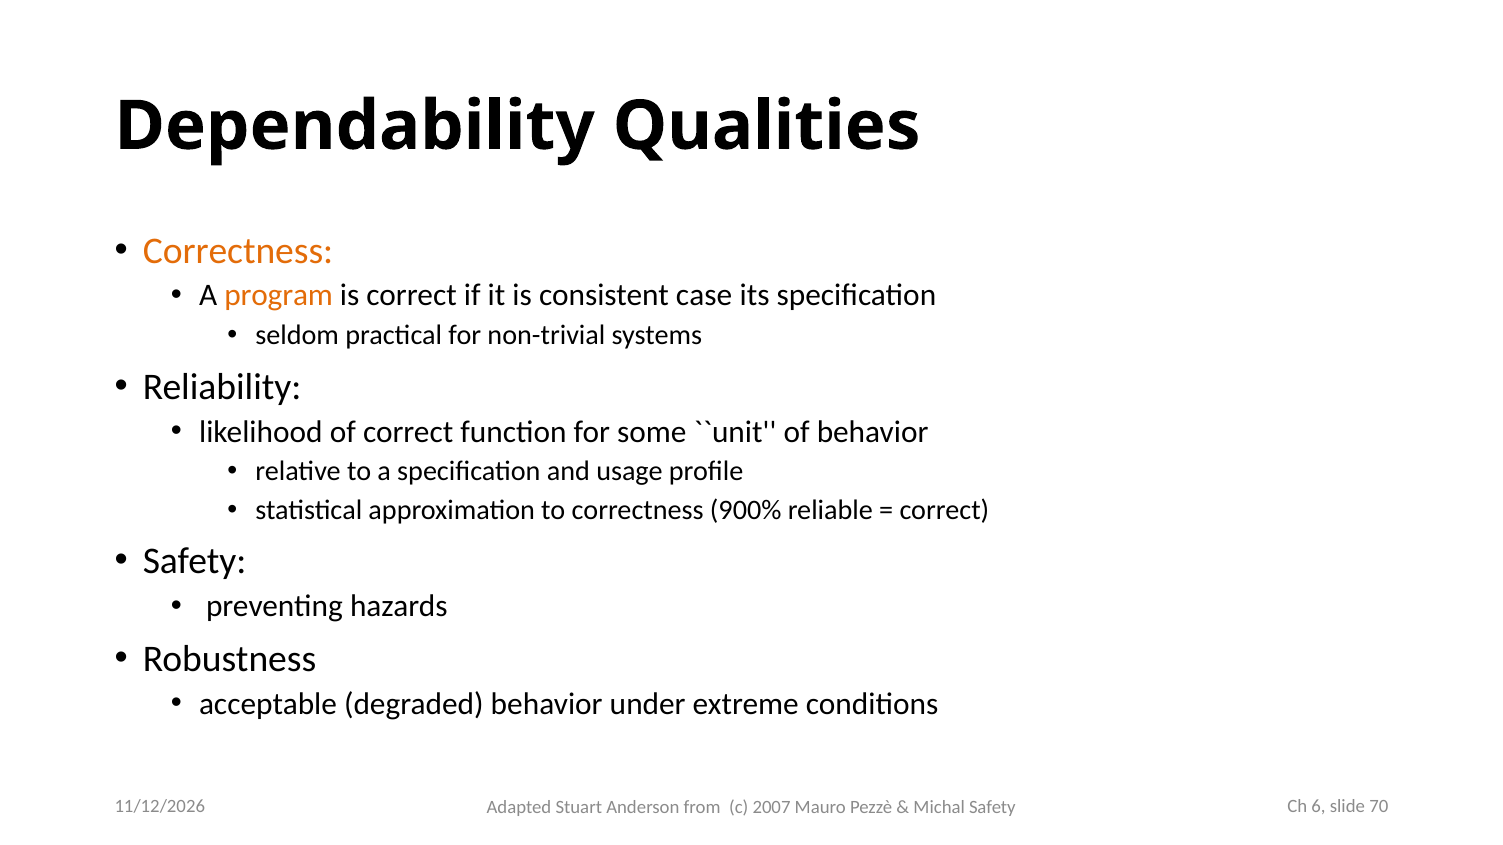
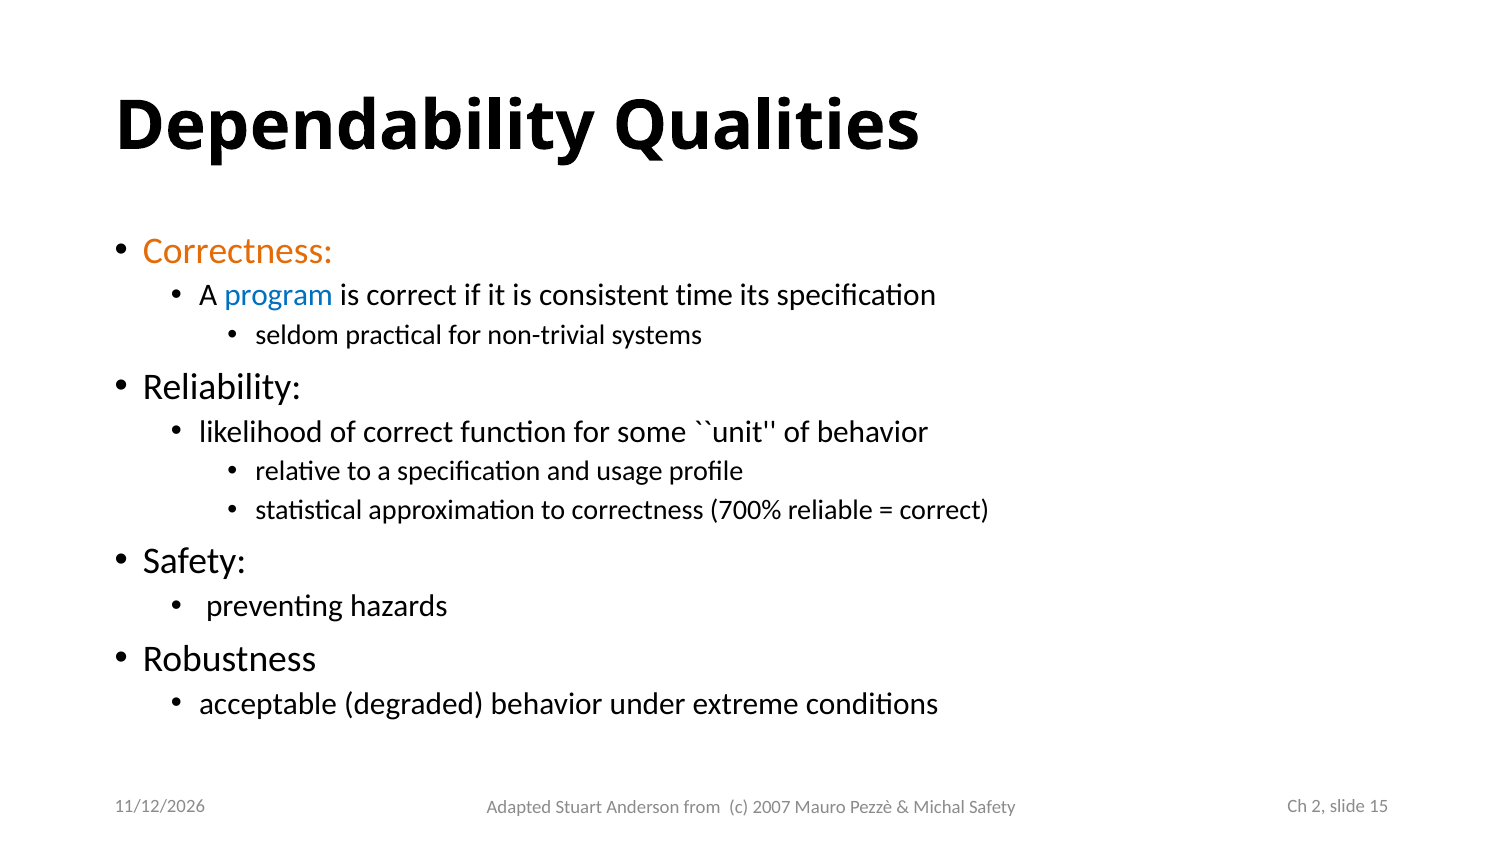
program colour: orange -> blue
case: case -> time
900%: 900% -> 700%
6: 6 -> 2
70: 70 -> 15
